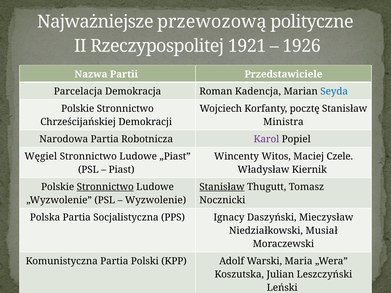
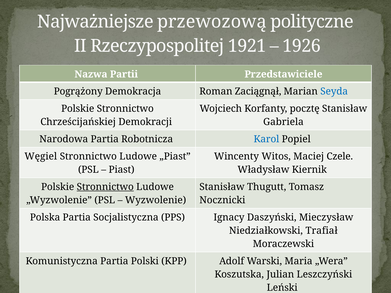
Parcelacja: Parcelacja -> Pogrążony
Kadencja: Kadencja -> Zaciągnął
Ministra: Ministra -> Gabriela
Karol colour: purple -> blue
Stanisław at (222, 187) underline: present -> none
Musiał: Musiał -> Trafiał
